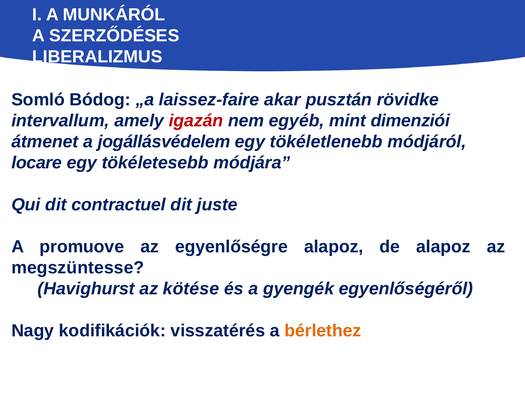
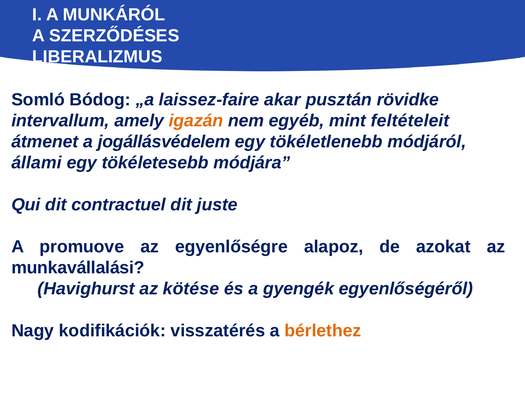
igazán colour: red -> orange
dimenziói: dimenziói -> feltételeit
locare: locare -> állami
de alapoz: alapoz -> azokat
megszüntesse: megszüntesse -> munkavállalási
